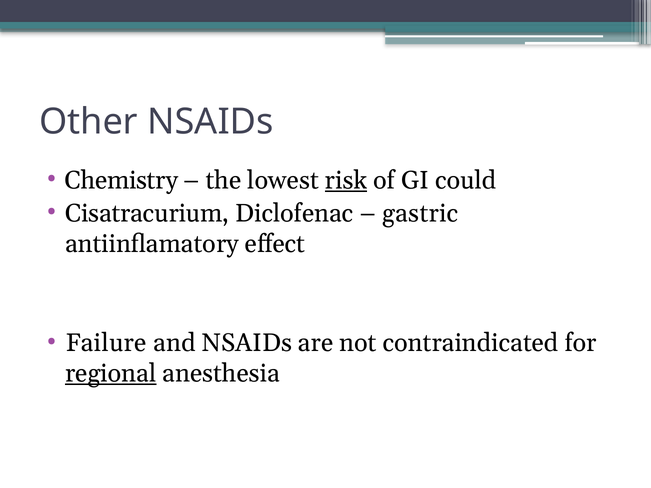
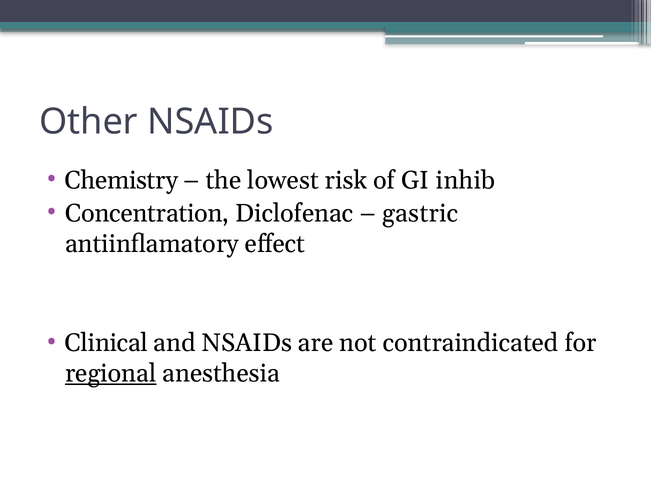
risk underline: present -> none
could: could -> inhib
Cisatracurium: Cisatracurium -> Concentration
Failure: Failure -> Clinical
